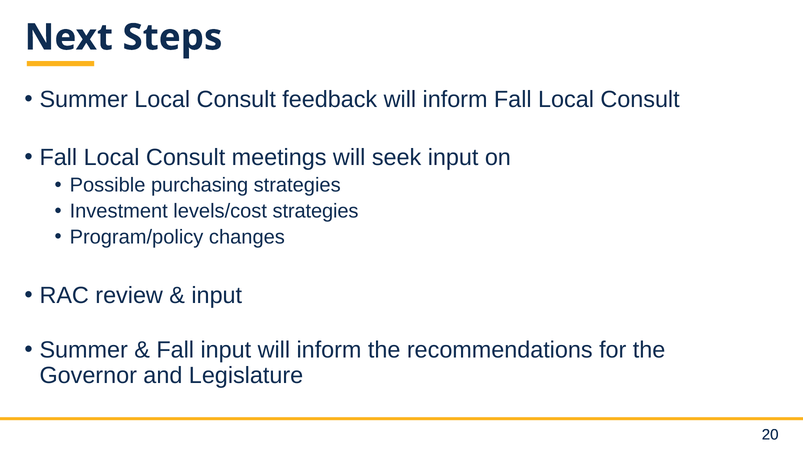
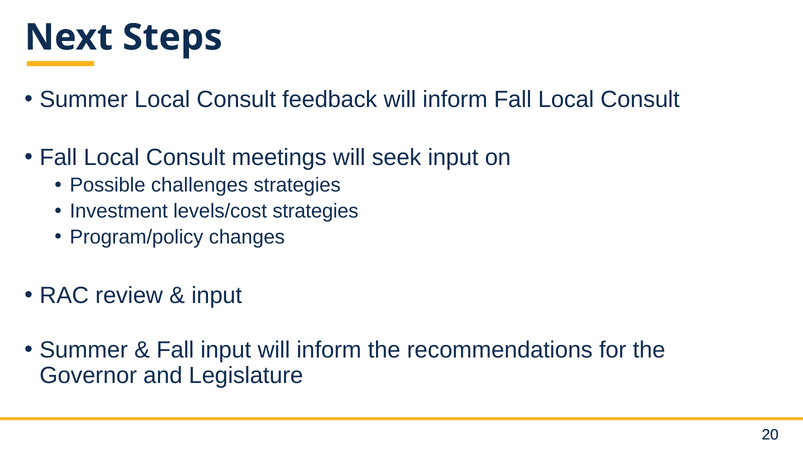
purchasing: purchasing -> challenges
